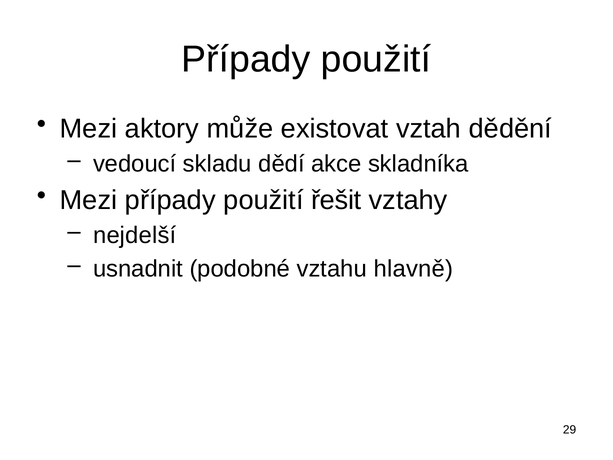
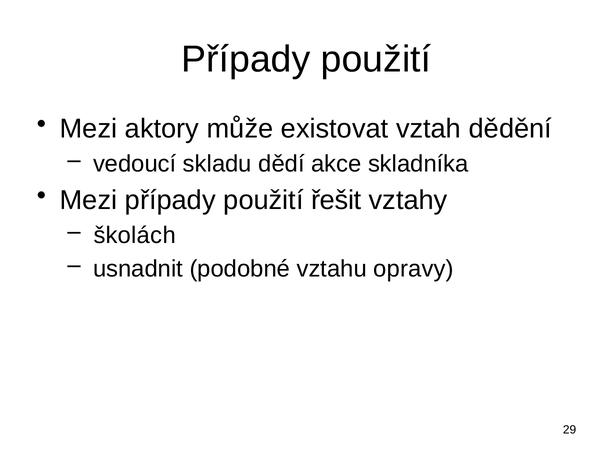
nejdelší: nejdelší -> školách
hlavně: hlavně -> opravy
